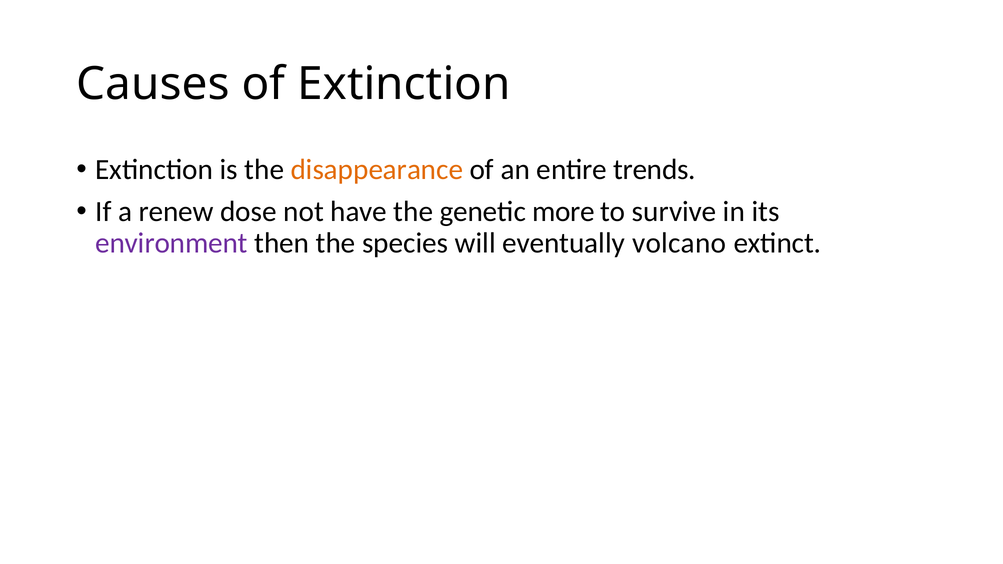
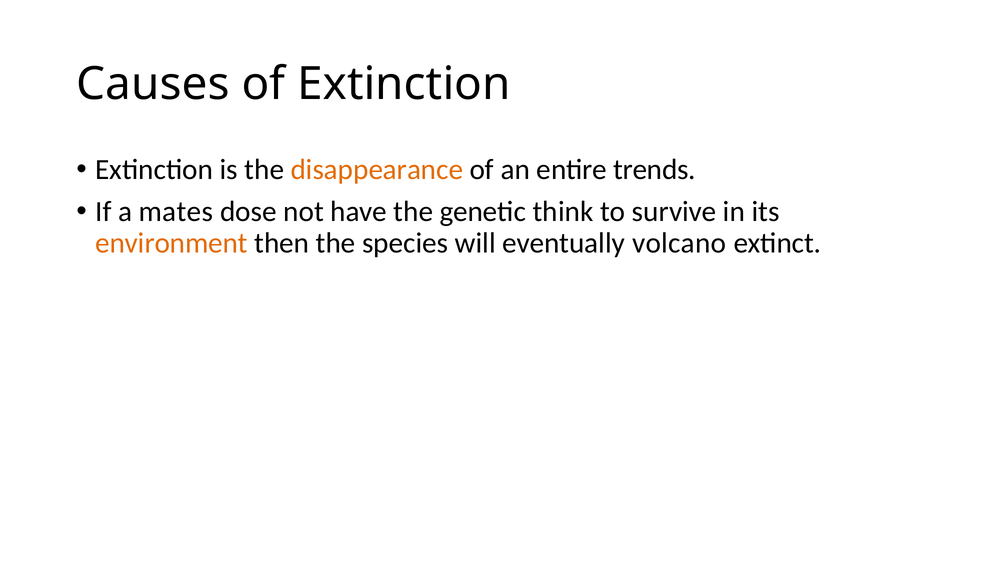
renew: renew -> mates
more: more -> think
environment colour: purple -> orange
